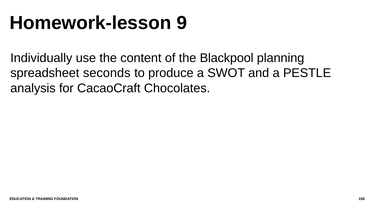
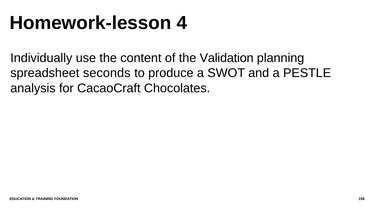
9: 9 -> 4
Blackpool: Blackpool -> Validation
